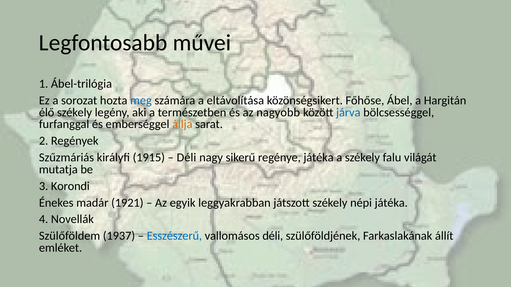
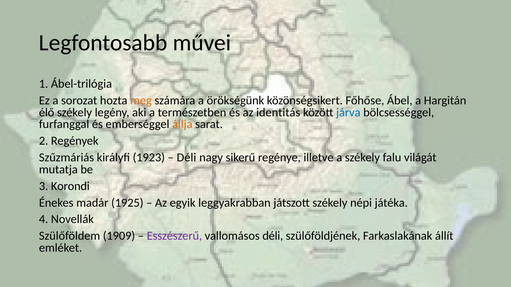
meg colour: blue -> orange
eltávolítása: eltávolítása -> örökségünk
nagyobb: nagyobb -> identitás
1915: 1915 -> 1923
regénye játéka: játéka -> illetve
1921: 1921 -> 1925
1937: 1937 -> 1909
Esszészerű colour: blue -> purple
